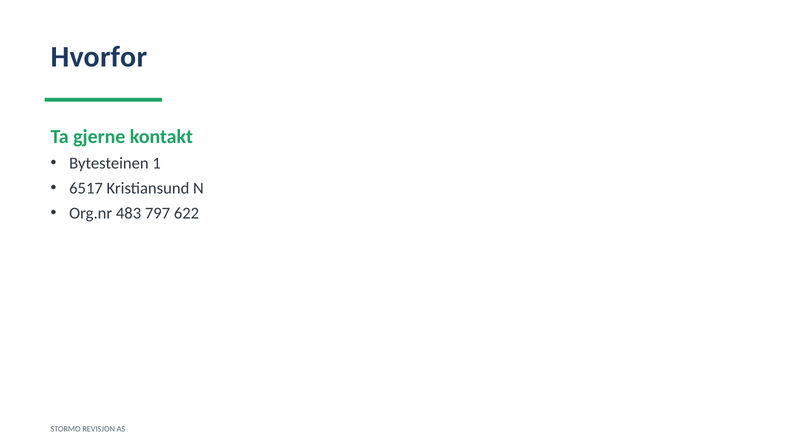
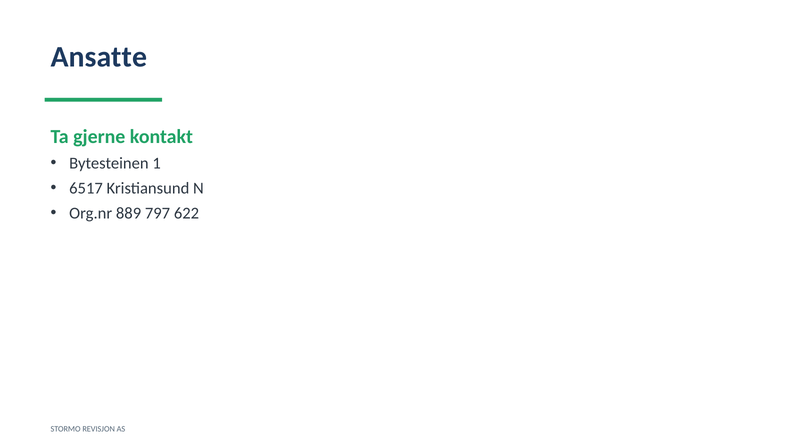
Hvorfor: Hvorfor -> Ansatte
483: 483 -> 889
